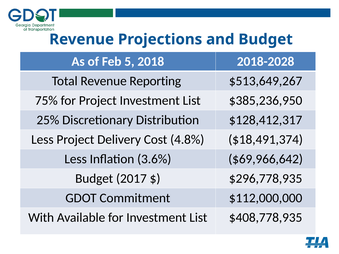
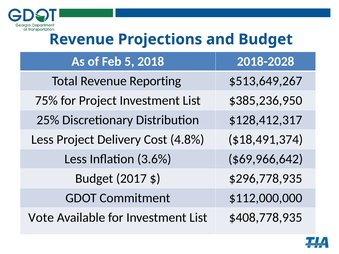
With: With -> Vote
